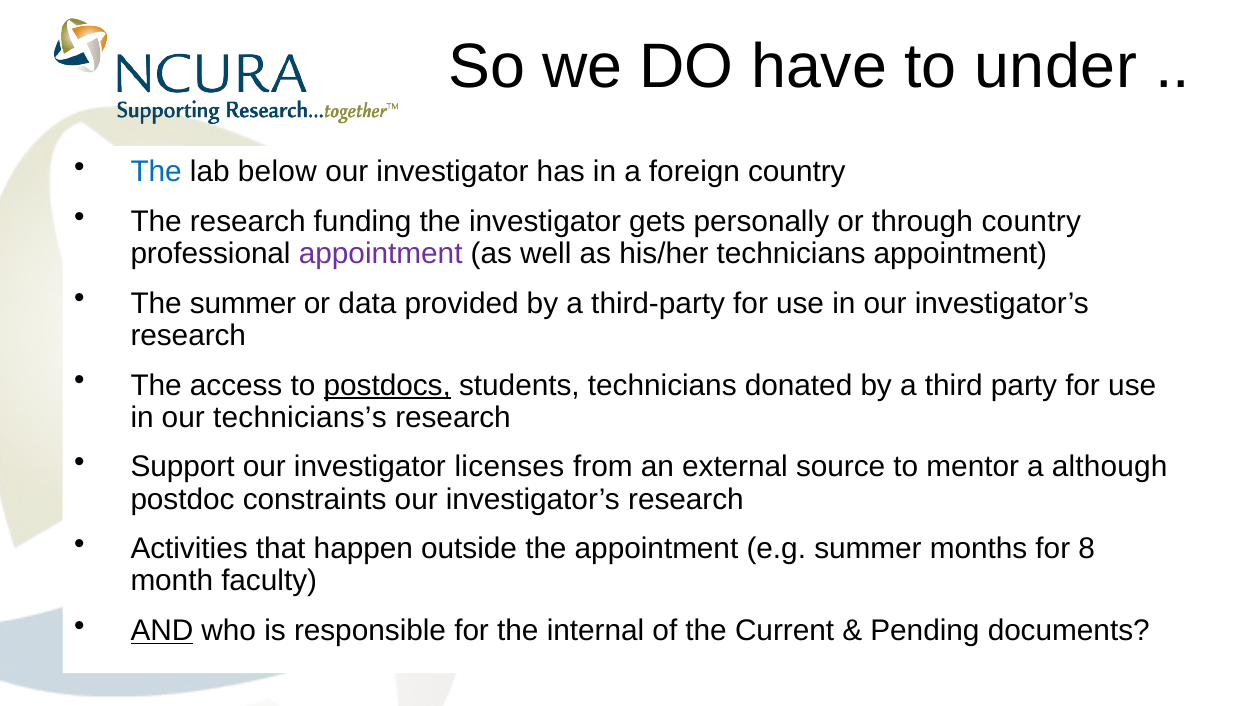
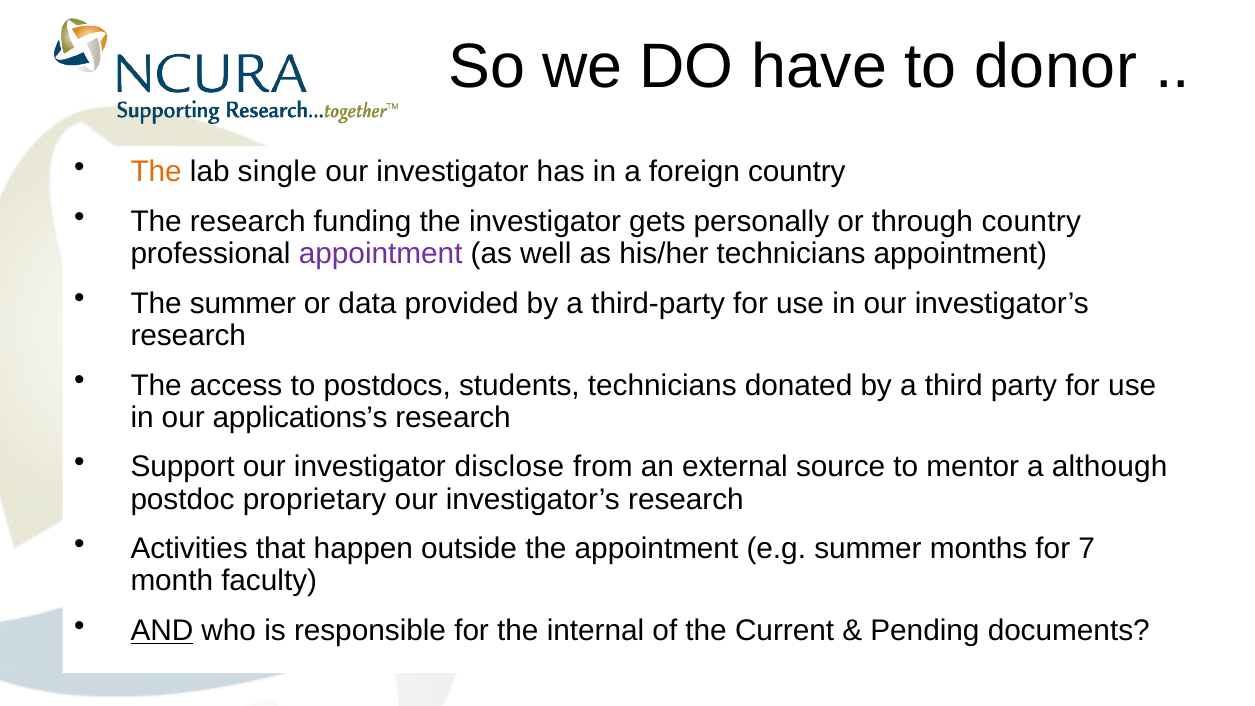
under: under -> donor
The at (156, 172) colour: blue -> orange
below: below -> single
postdocs underline: present -> none
technicians’s: technicians’s -> applications’s
licenses: licenses -> disclose
constraints: constraints -> proprietary
8: 8 -> 7
